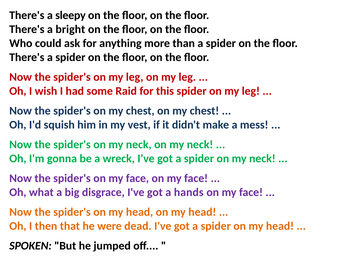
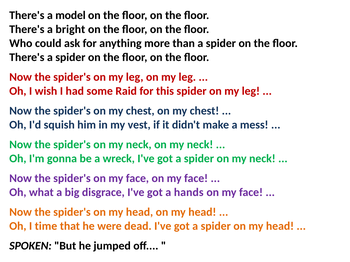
sleepy: sleepy -> model
then: then -> time
